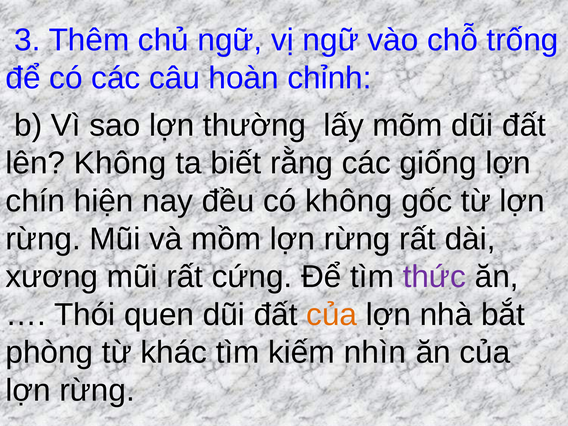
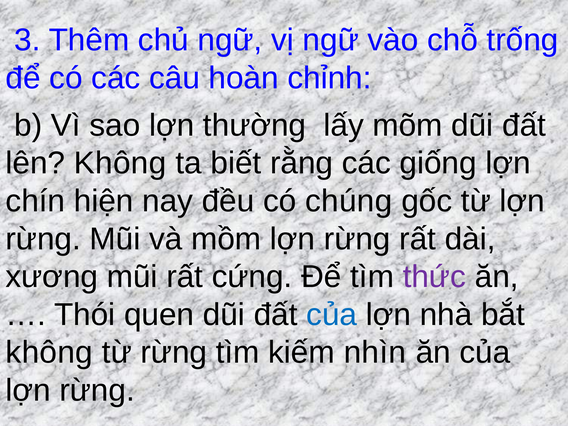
có không: không -> chúng
của at (332, 315) colour: orange -> blue
phòng at (49, 353): phòng -> không
từ khác: khác -> rừng
